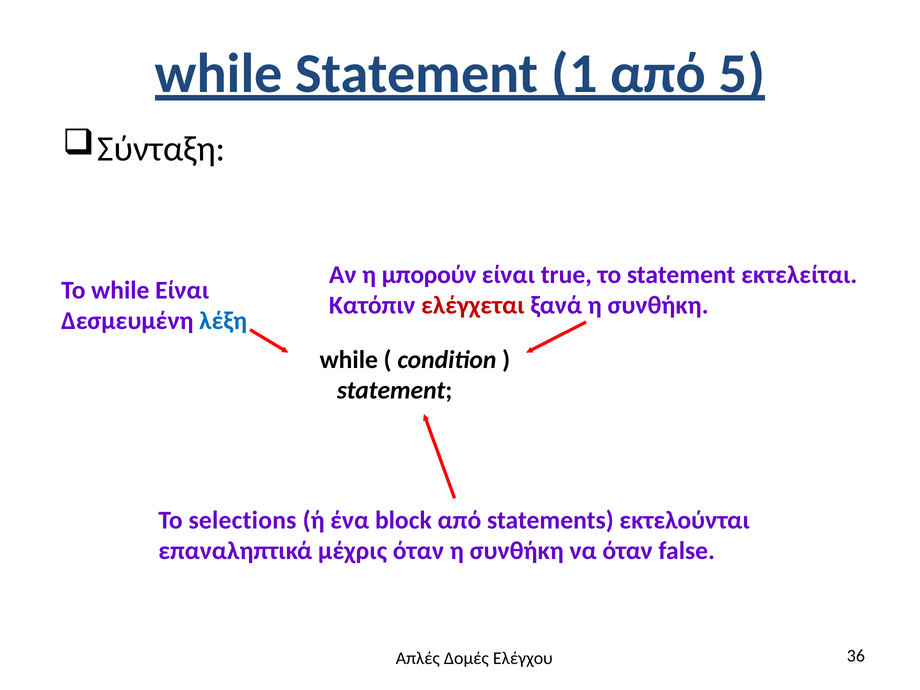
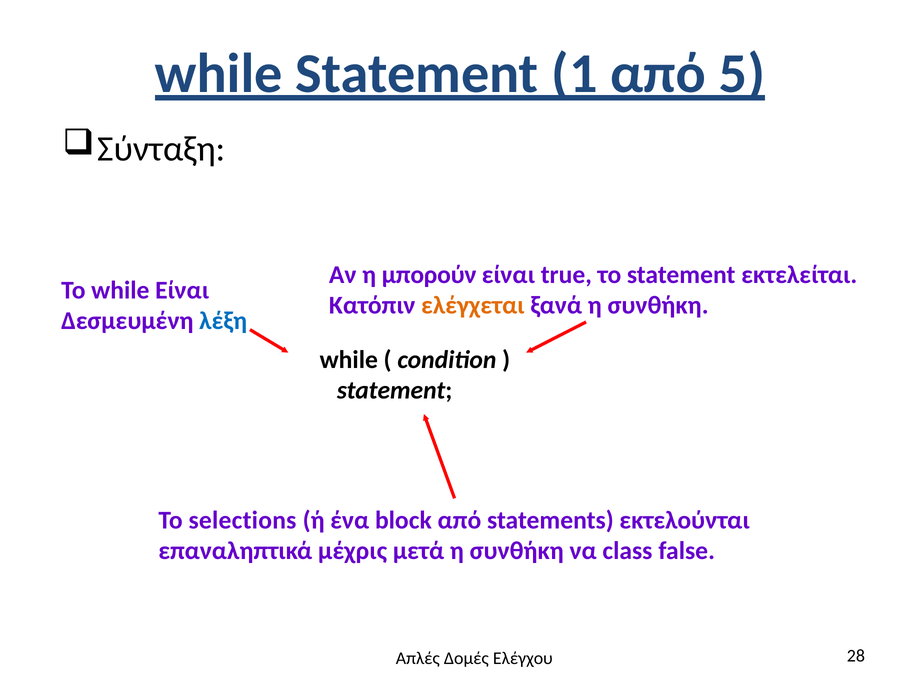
ελέγχεται colour: red -> orange
μέχρις όταν: όταν -> μετά
να όταν: όταν -> class
36: 36 -> 28
